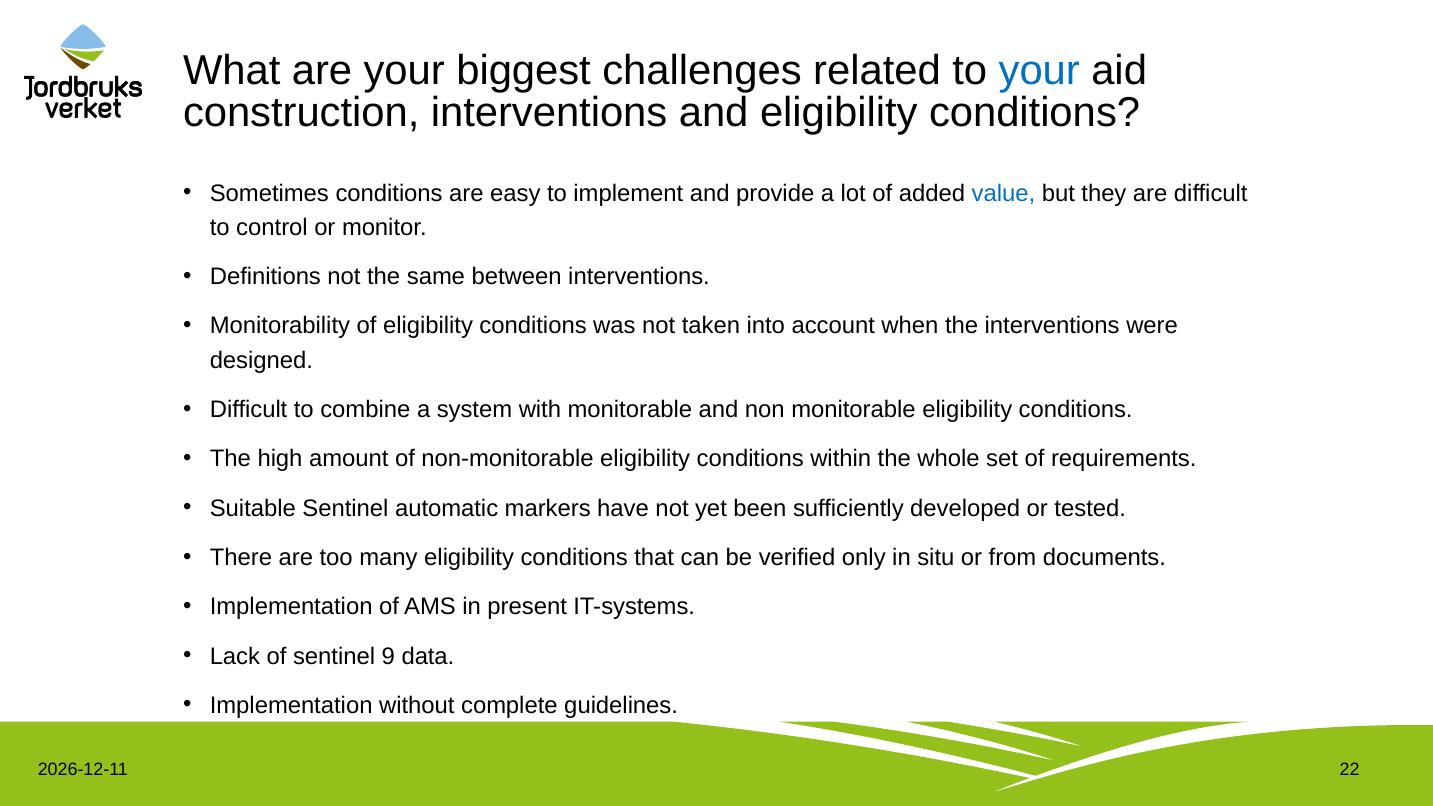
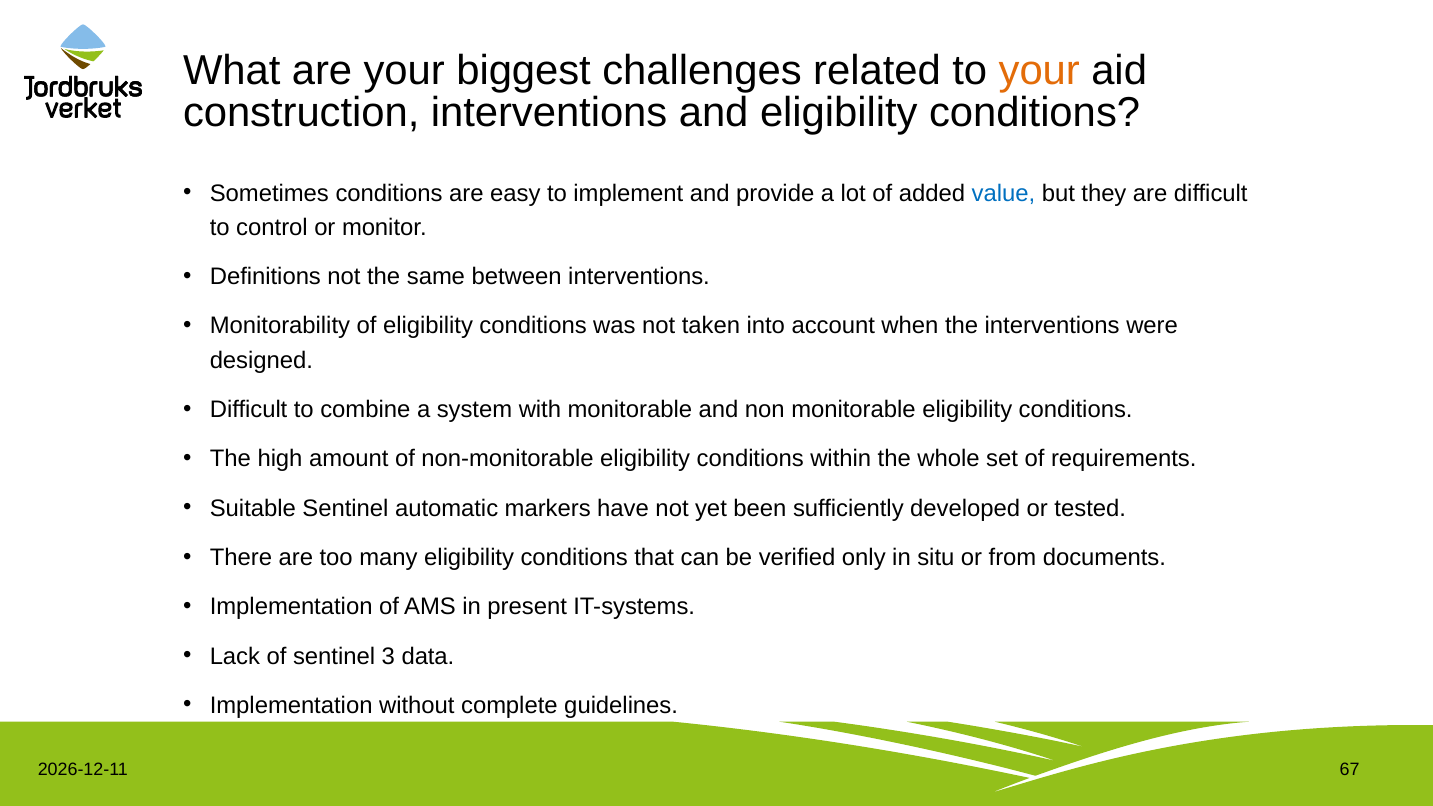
your at (1039, 71) colour: blue -> orange
9: 9 -> 3
22: 22 -> 67
